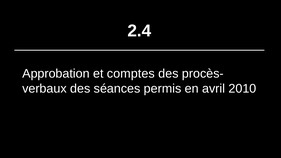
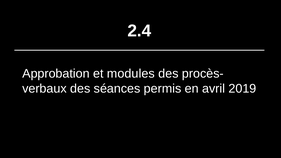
comptes: comptes -> modules
2010: 2010 -> 2019
